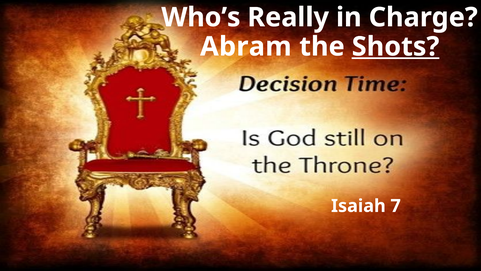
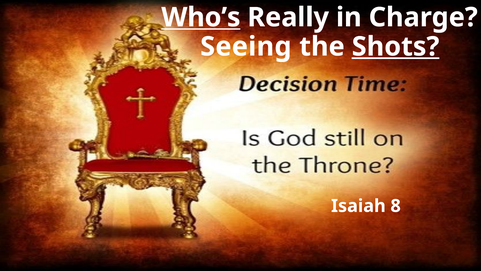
Who’s underline: none -> present
Abram: Abram -> Seeing
7: 7 -> 8
